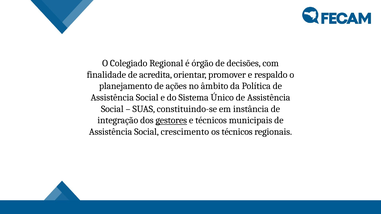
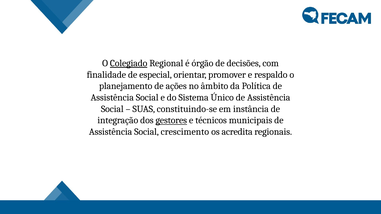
Colegiado underline: none -> present
acredita: acredita -> especial
os técnicos: técnicos -> acredita
